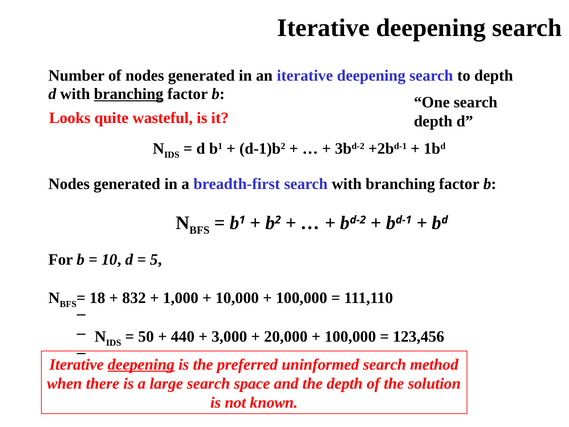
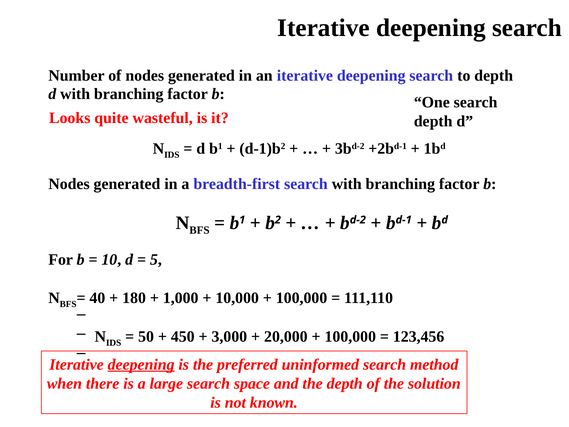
branching at (129, 94) underline: present -> none
18: 18 -> 40
832: 832 -> 180
440: 440 -> 450
